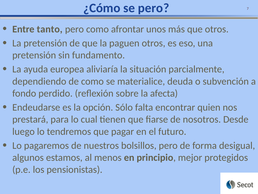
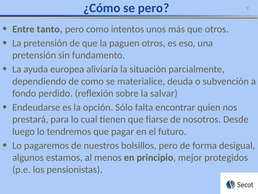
afrontar: afrontar -> intentos
afecta: afecta -> salvar
